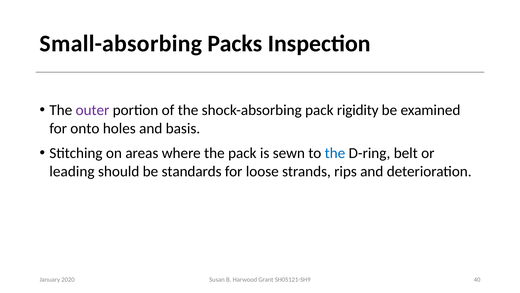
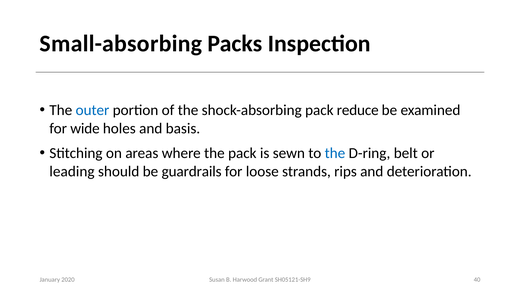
outer colour: purple -> blue
rigidity: rigidity -> reduce
onto: onto -> wide
standards: standards -> guardrails
